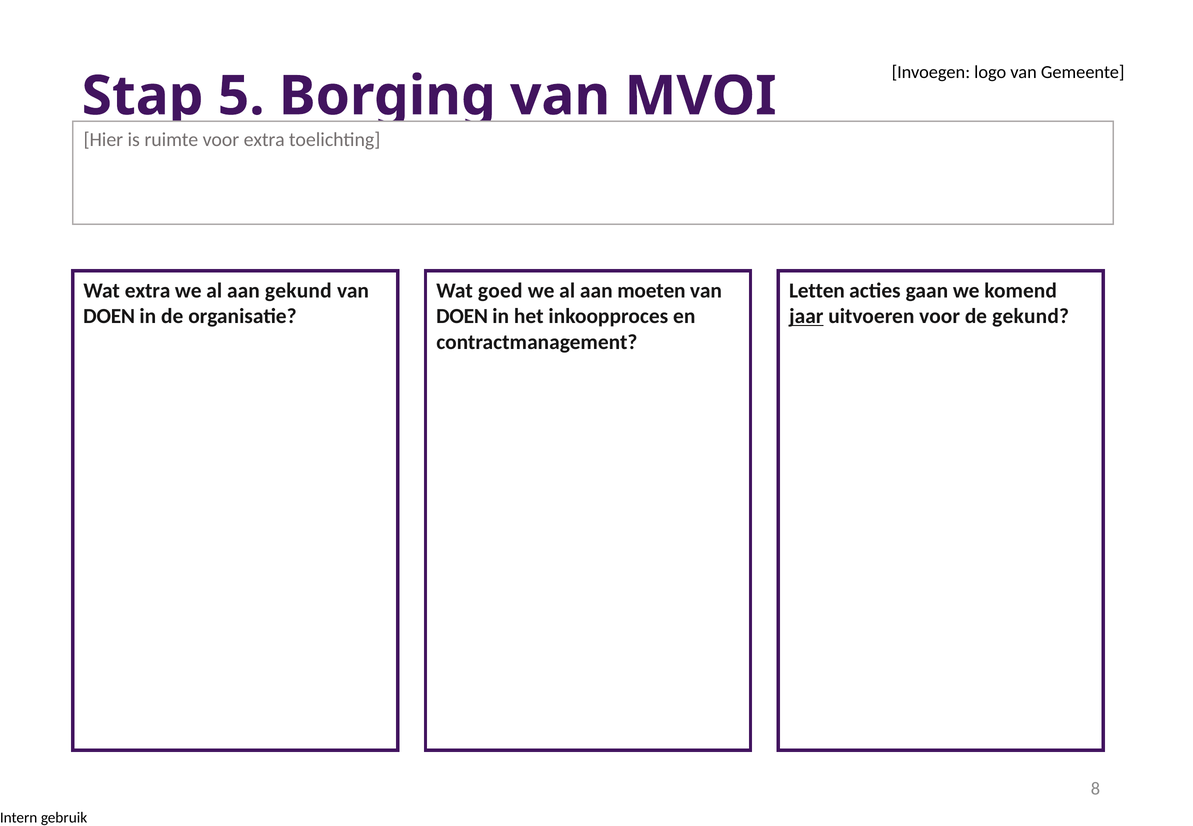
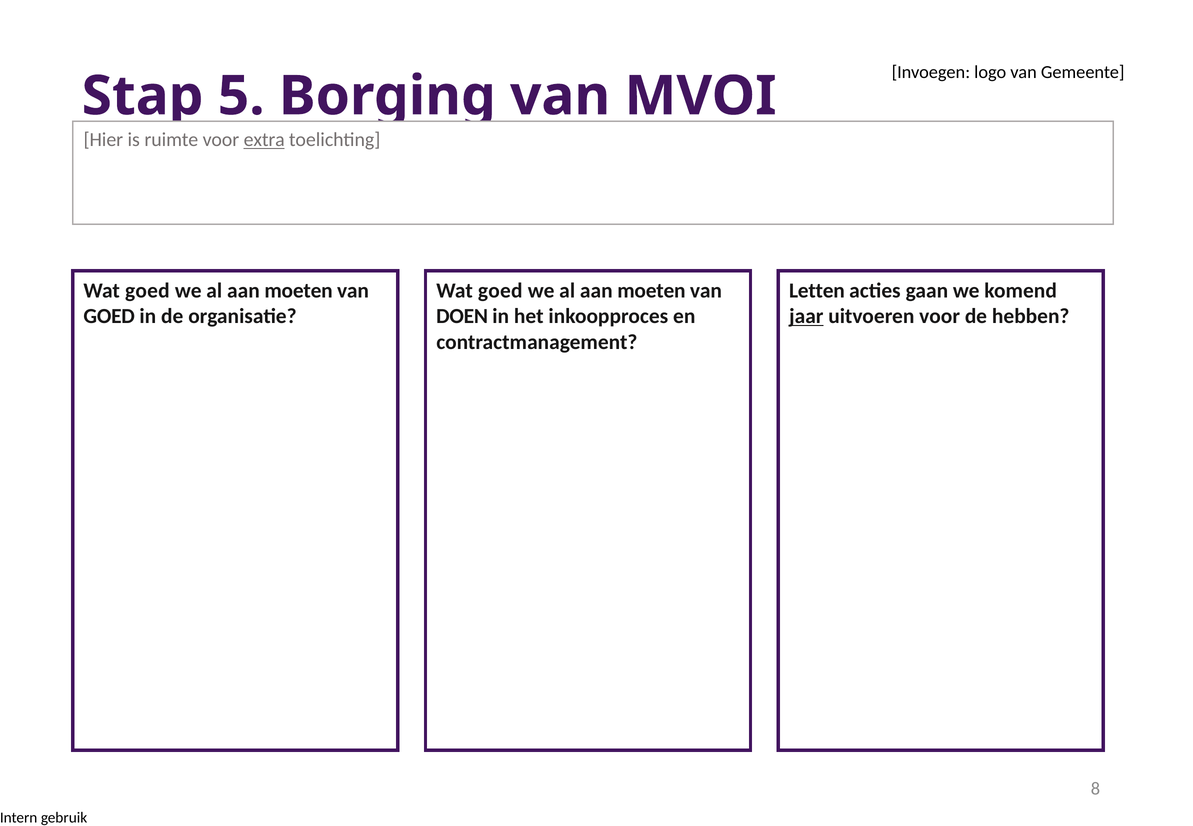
extra at (264, 140) underline: none -> present
extra at (148, 291): extra -> goed
gekund at (298, 291): gekund -> moeten
DOEN at (109, 316): DOEN -> GOED
de gekund: gekund -> hebben
